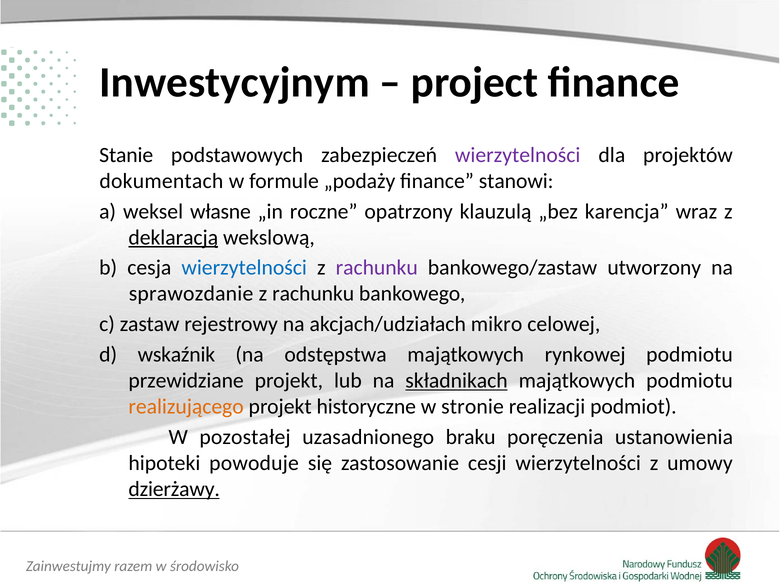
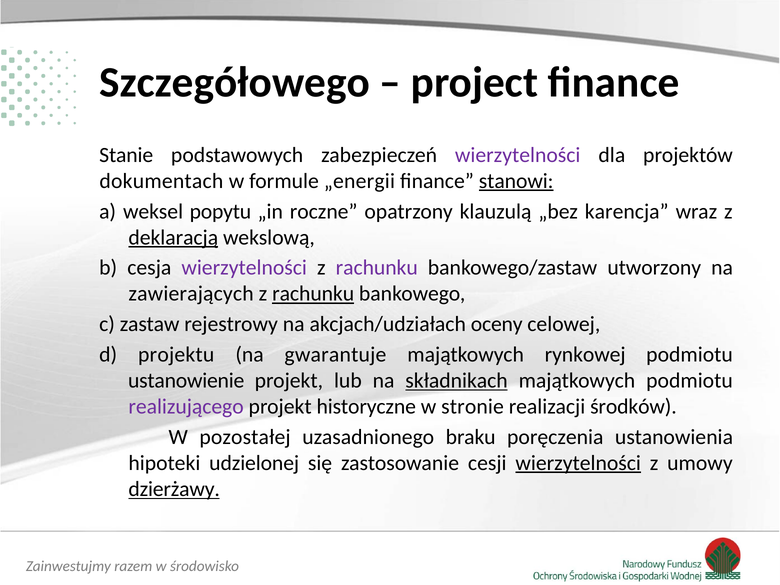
Inwestycyjnym: Inwestycyjnym -> Szczegółowego
„podaży: „podaży -> „energii
stanowi underline: none -> present
własne: własne -> popytu
wierzytelności at (244, 268) colour: blue -> purple
sprawozdanie: sprawozdanie -> zawierających
rachunku at (313, 294) underline: none -> present
mikro: mikro -> oceny
wskaźnik: wskaźnik -> projektu
odstępstwa: odstępstwa -> gwarantuje
przewidziane: przewidziane -> ustanowienie
realizującego colour: orange -> purple
podmiot: podmiot -> środków
powoduje: powoduje -> udzielonej
wierzytelności at (578, 463) underline: none -> present
